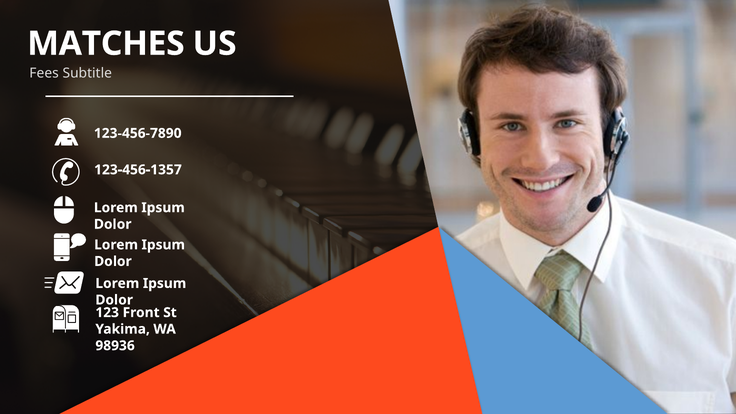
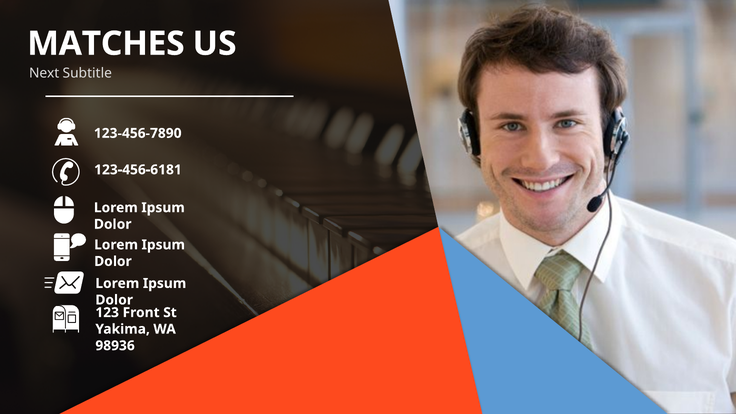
Fees: Fees -> Next
123-456-1357: 123-456-1357 -> 123-456-6181
